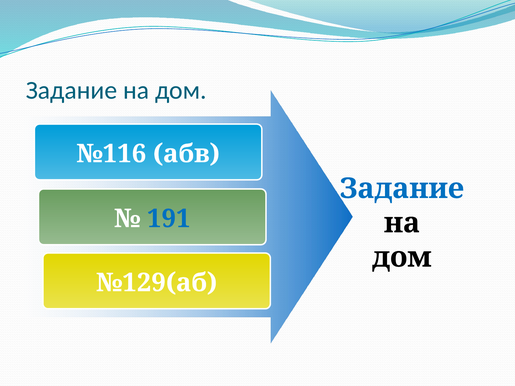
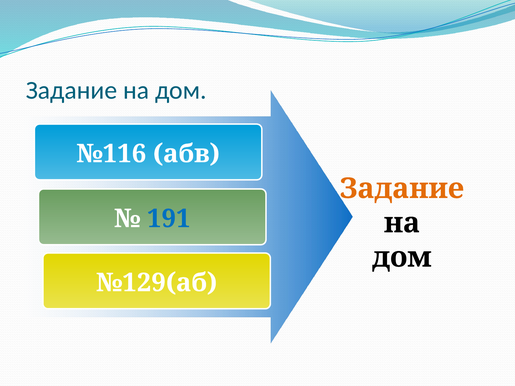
Задание at (402, 189) colour: blue -> orange
